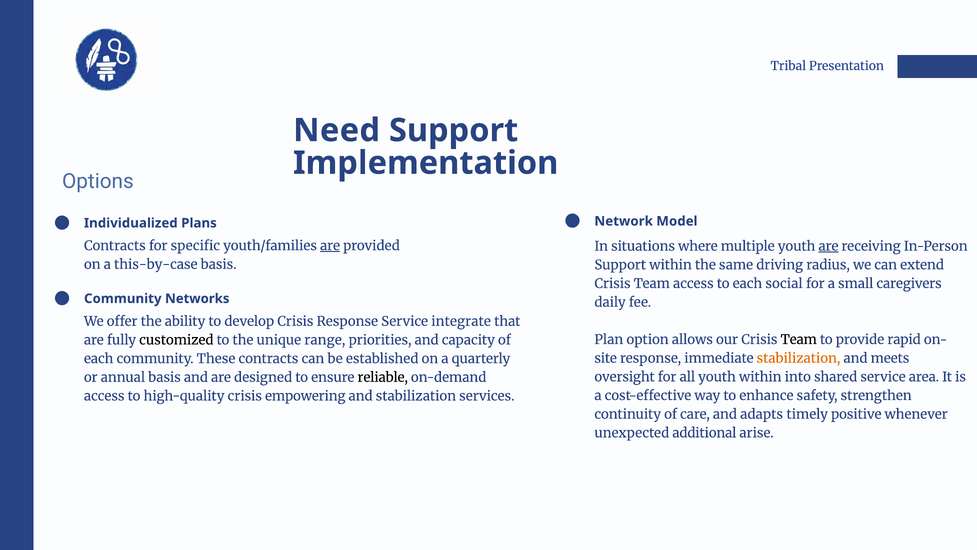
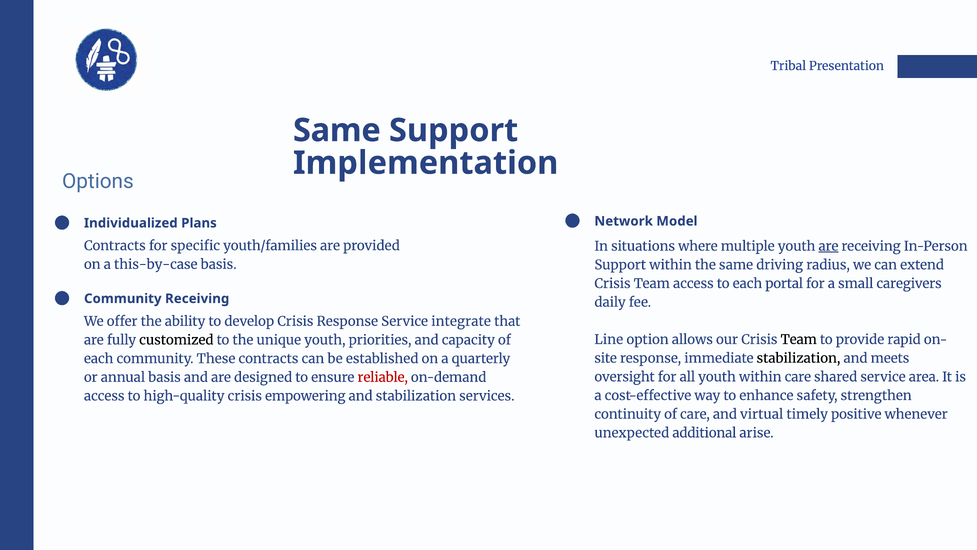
Need at (337, 130): Need -> Same
are at (330, 246) underline: present -> none
social: social -> portal
Community Networks: Networks -> Receiving
Plan: Plan -> Line
unique range: range -> youth
stabilization at (798, 358) colour: orange -> black
within into: into -> care
reliable colour: black -> red
adapts: adapts -> virtual
